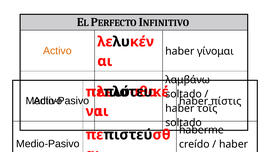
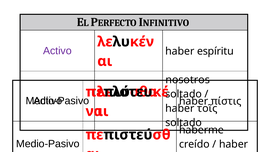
Activo at (57, 51) colour: orange -> purple
γίνομαι: γίνομαι -> espíritu
λαμβάνω: λαμβάνω -> nosotros
